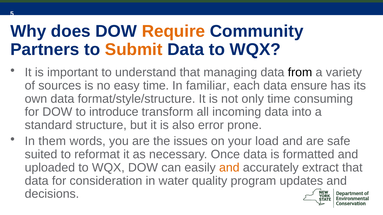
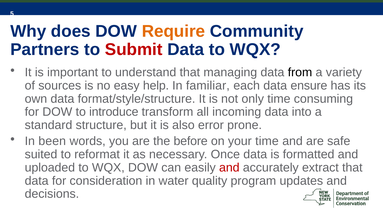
Submit colour: orange -> red
easy time: time -> help
them: them -> been
issues: issues -> before
your load: load -> time
and at (229, 168) colour: orange -> red
